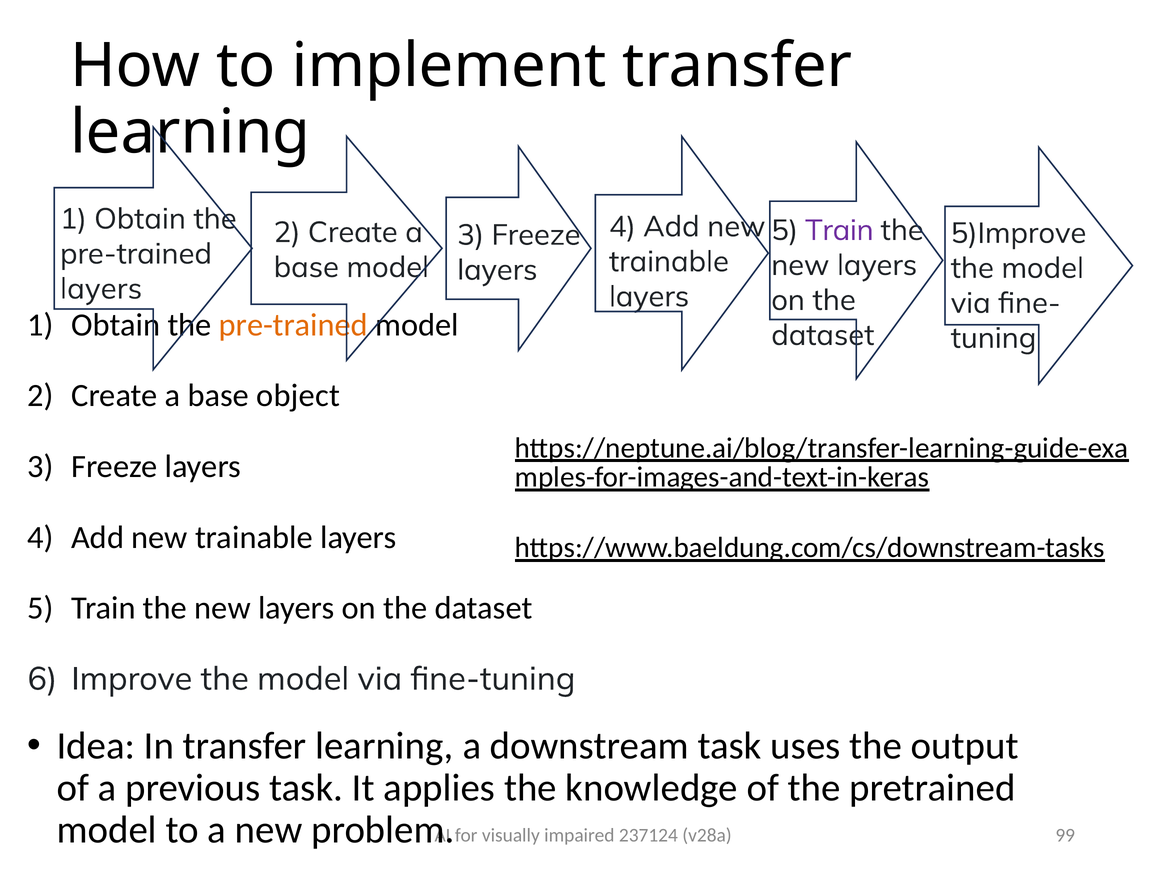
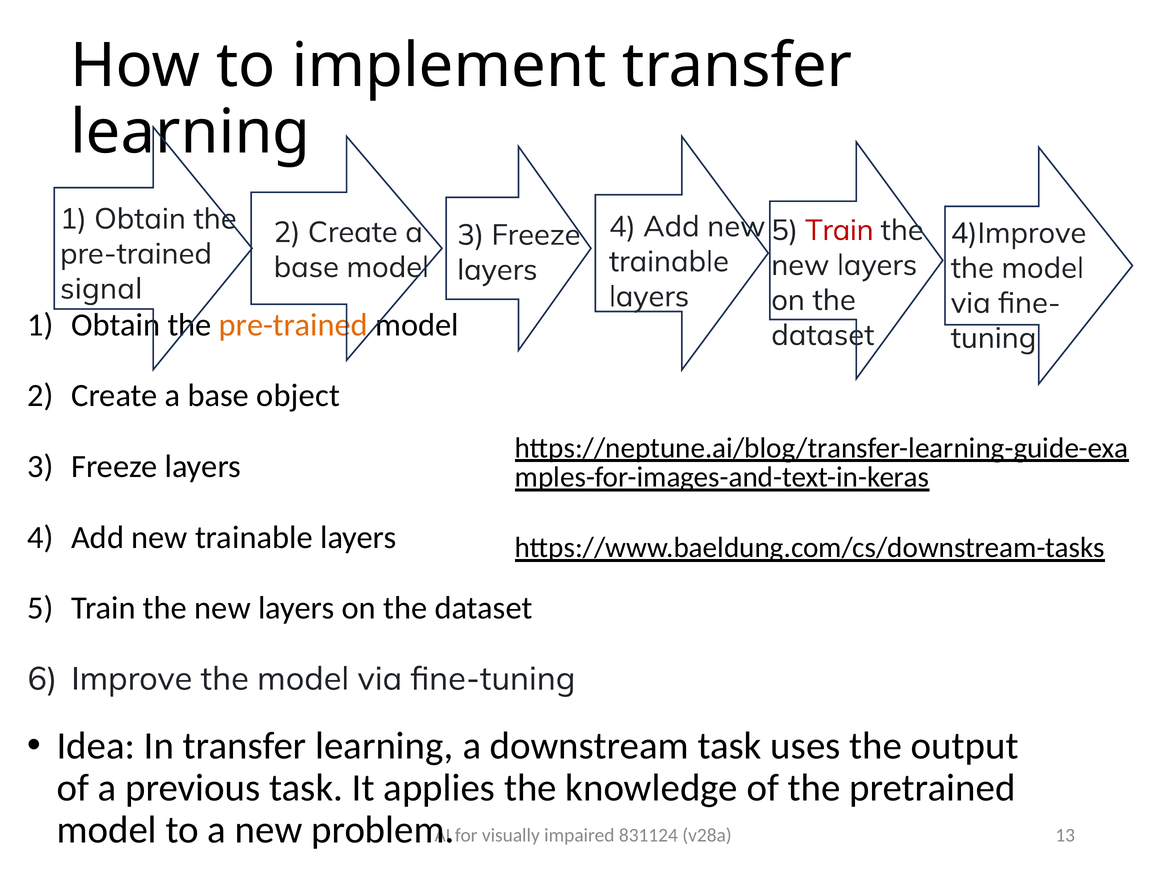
Train at (839, 230) colour: purple -> red
5)Improve: 5)Improve -> 4)Improve
layers at (101, 289): layers -> signal
237124: 237124 -> 831124
99: 99 -> 13
